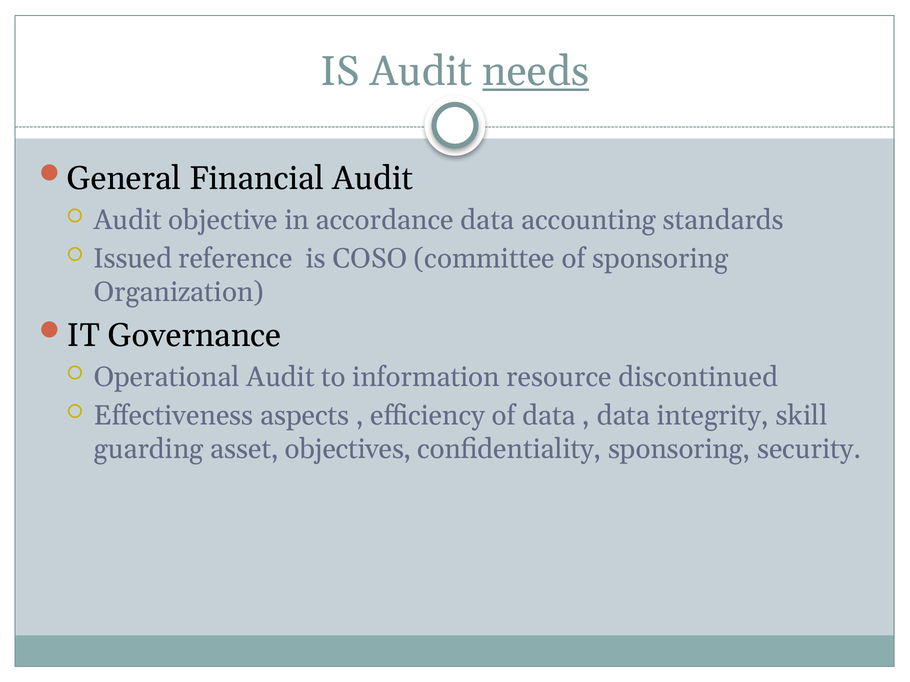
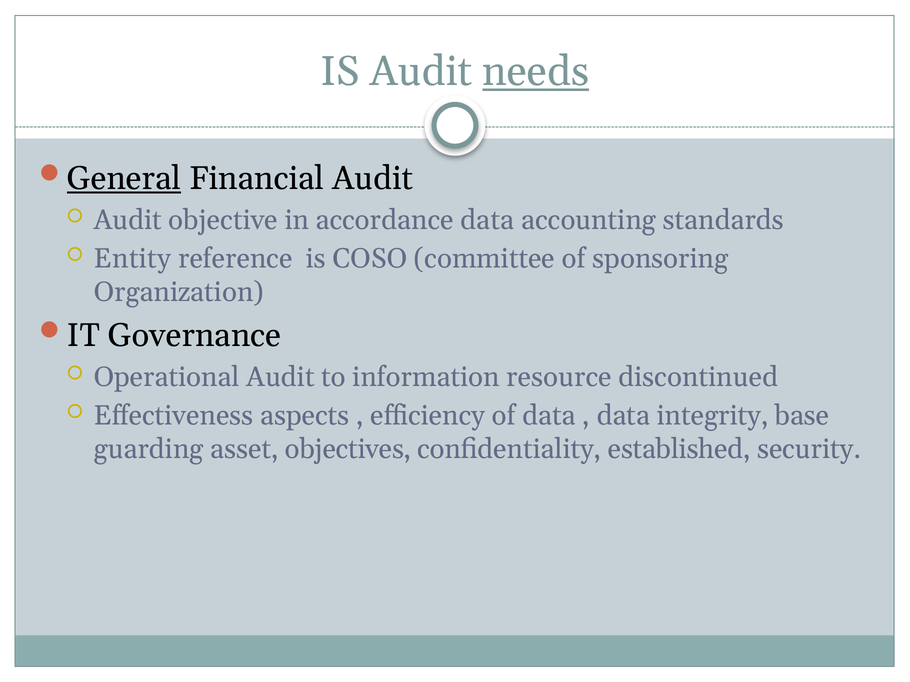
General underline: none -> present
Issued: Issued -> Entity
skill: skill -> base
confidentiality sponsoring: sponsoring -> established
